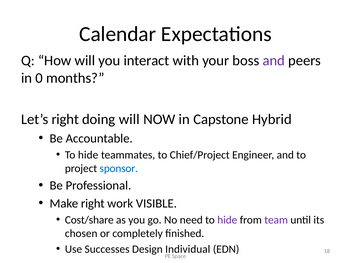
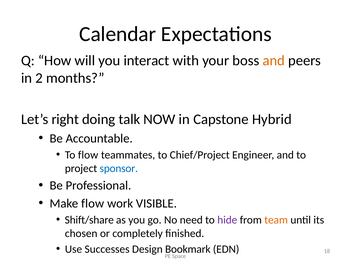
and at (274, 61) colour: purple -> orange
0: 0 -> 2
doing will: will -> talk
hide at (88, 155): hide -> flow
Make right: right -> flow
Cost/share: Cost/share -> Shift/share
team colour: purple -> orange
Individual: Individual -> Bookmark
